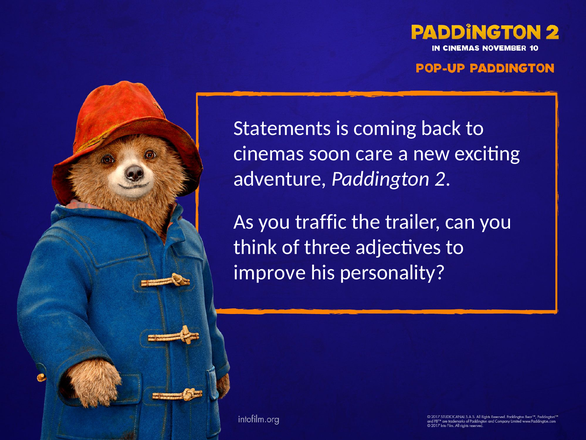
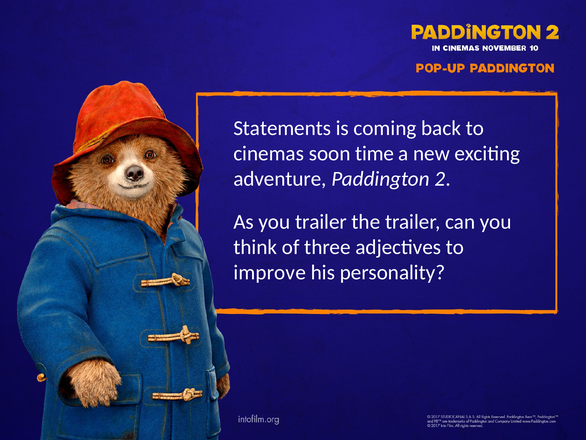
care: care -> time
you traffic: traffic -> trailer
